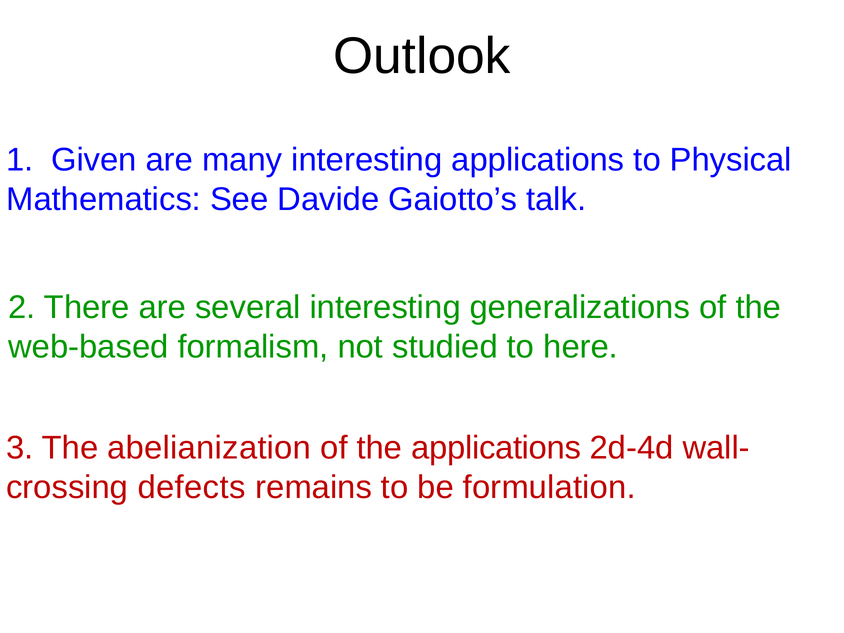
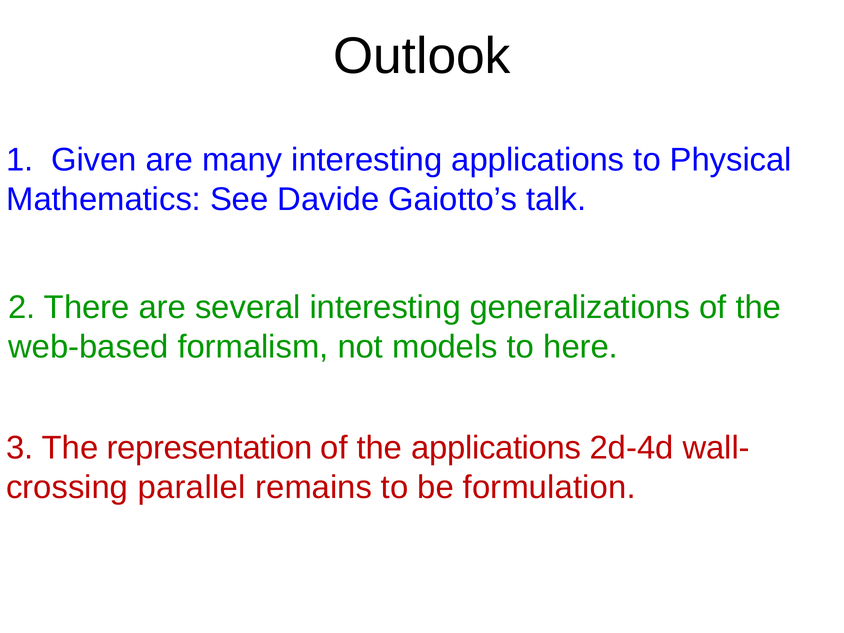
studied: studied -> models
abelianization: abelianization -> representation
defects: defects -> parallel
